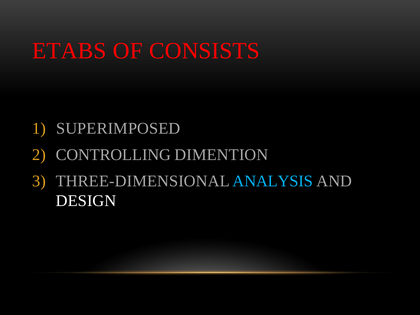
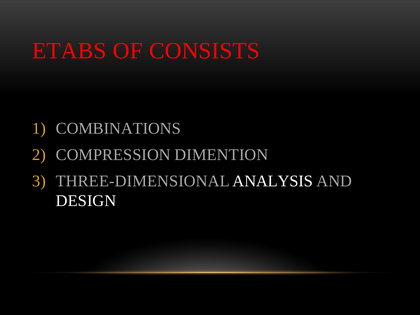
SUPERIMPOSED: SUPERIMPOSED -> COMBINATIONS
CONTROLLING: CONTROLLING -> COMPRESSION
ANALYSIS colour: light blue -> white
